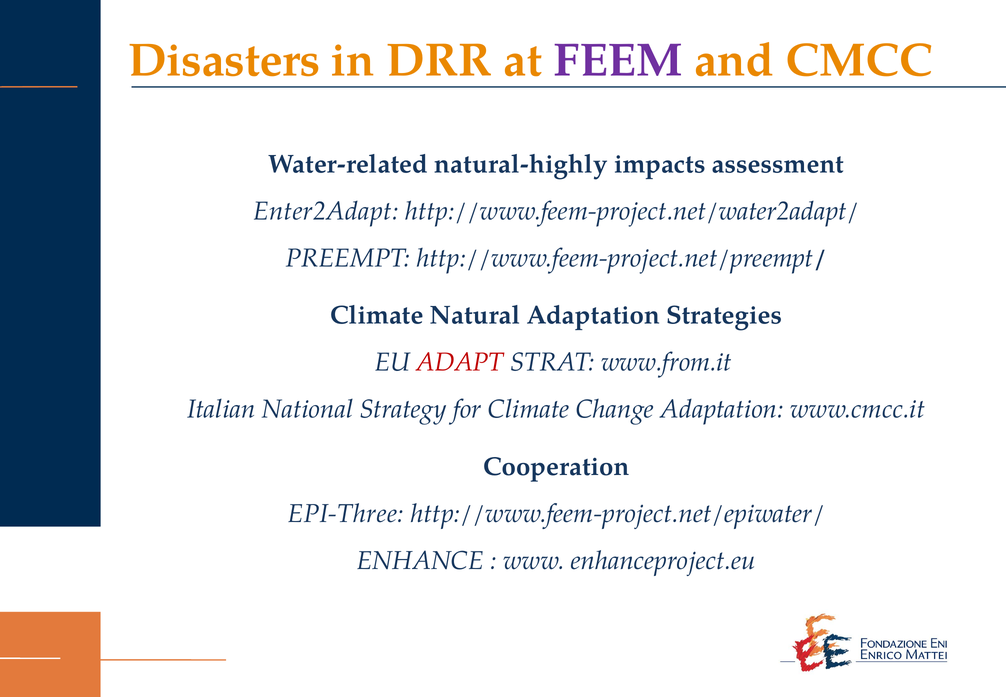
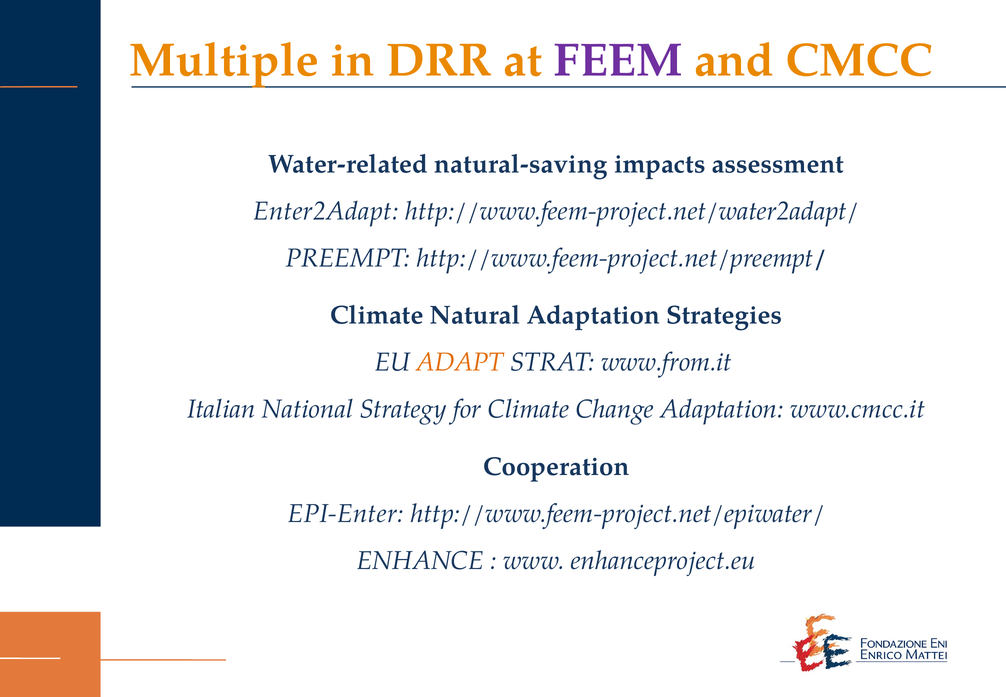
Disasters: Disasters -> Multiple
natural-highly: natural-highly -> natural-saving
ADAPT colour: red -> orange
EPI-Three: EPI-Three -> EPI-Enter
